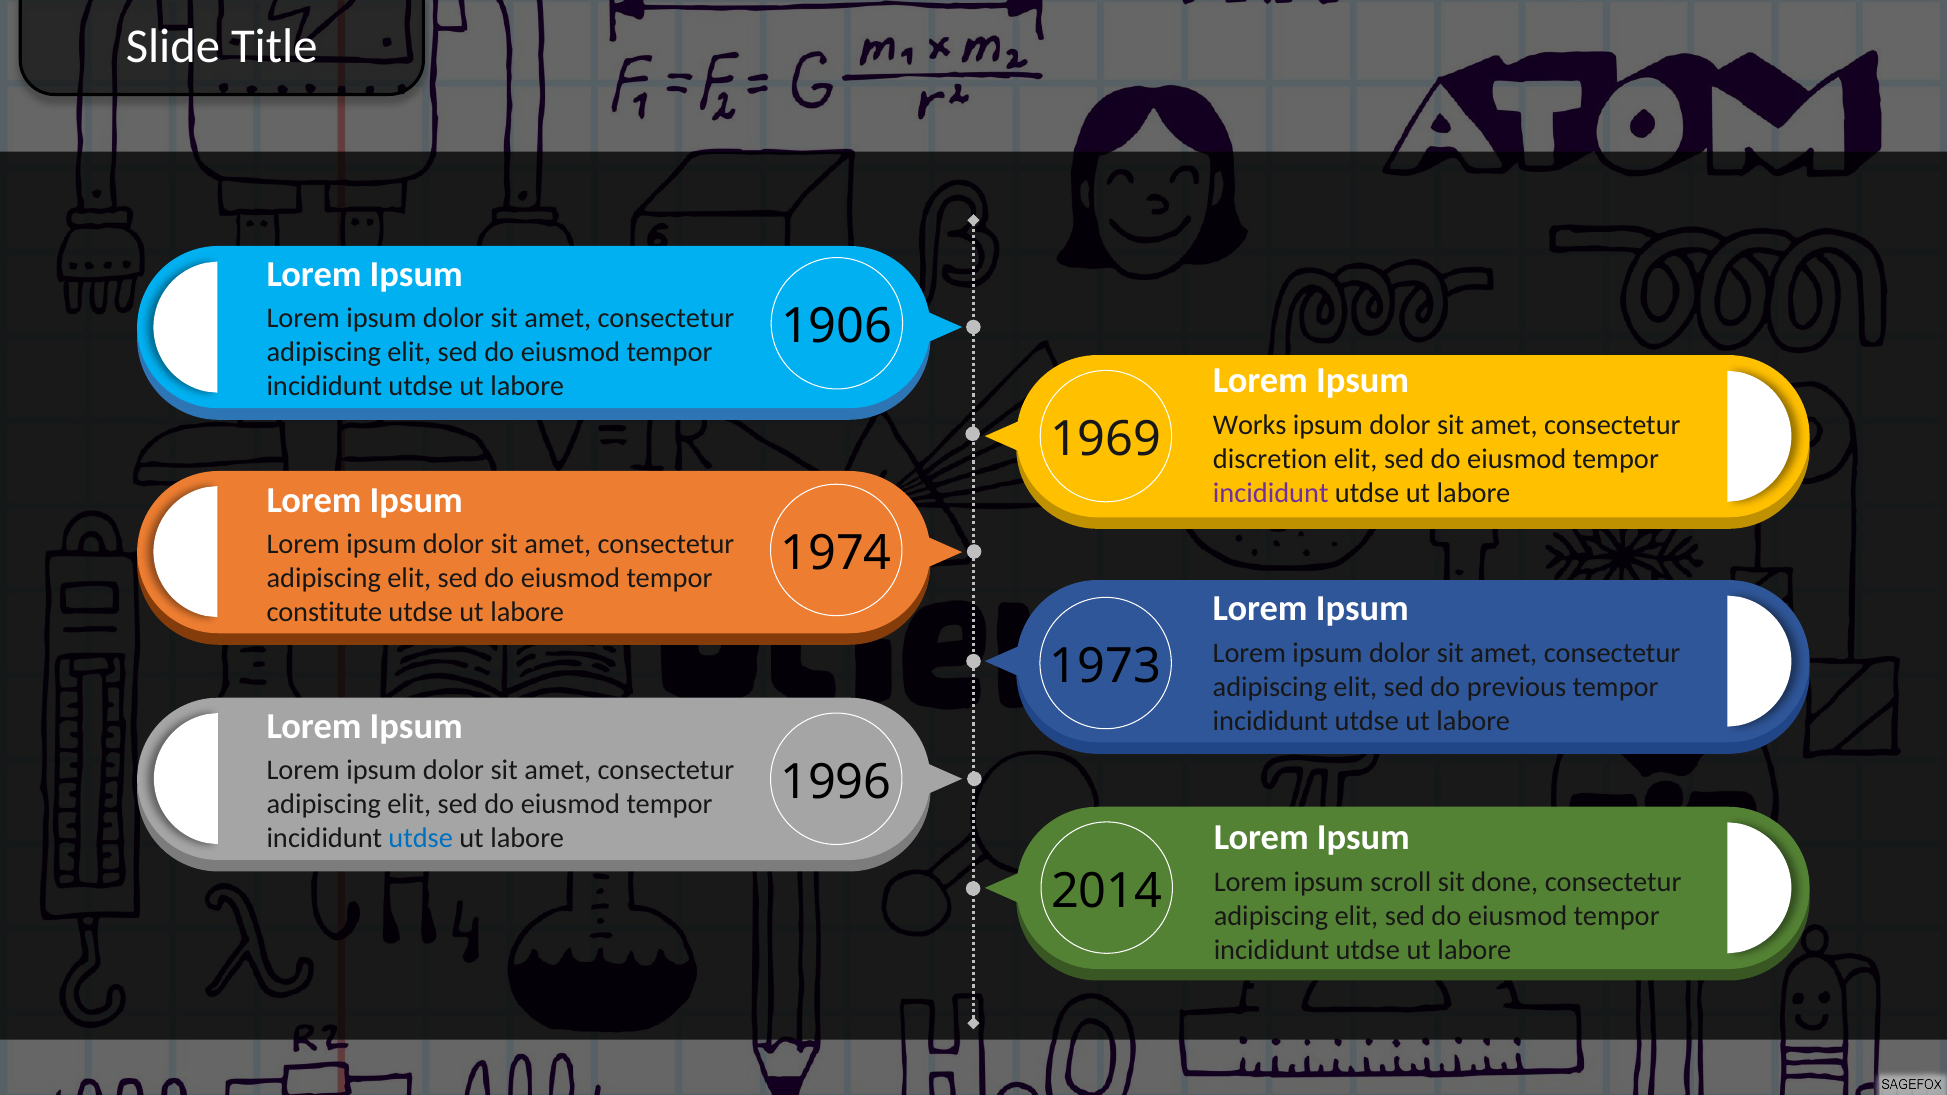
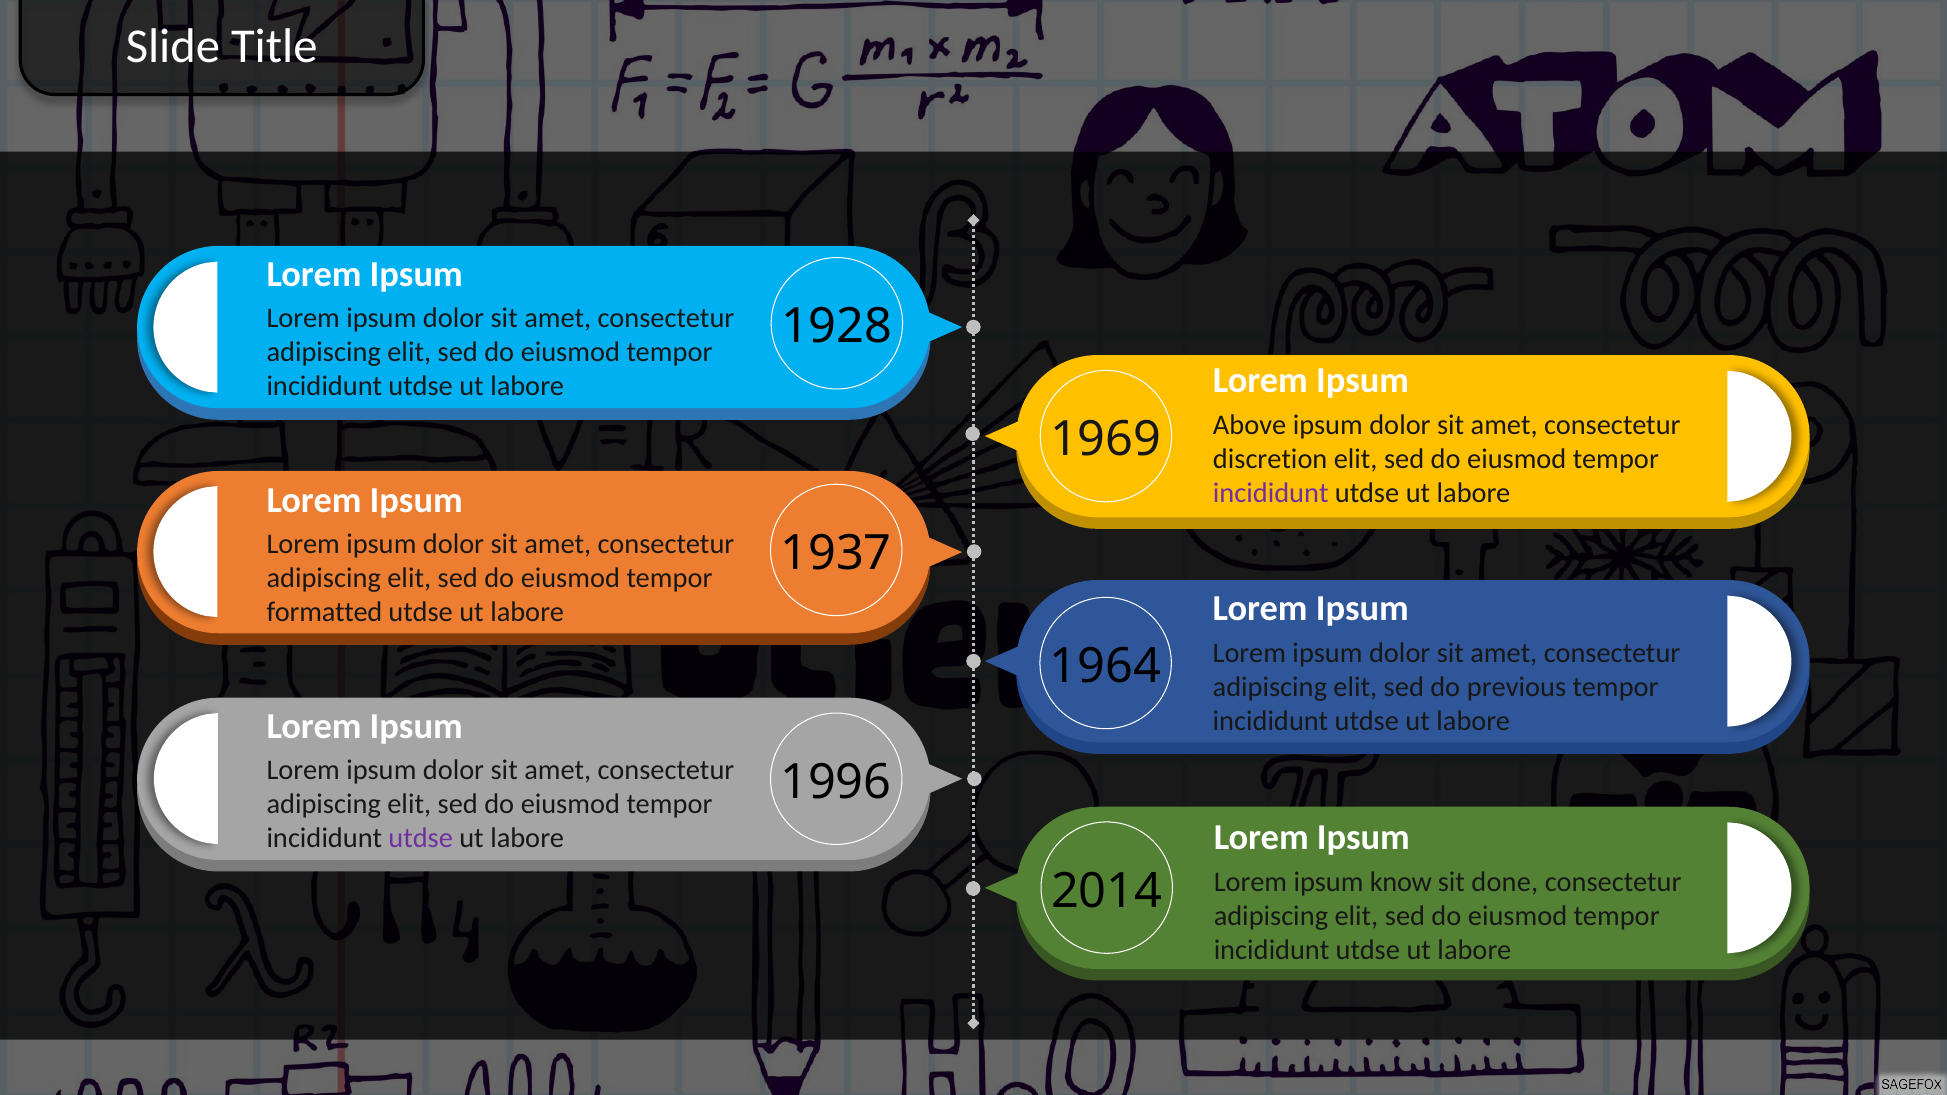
1906: 1906 -> 1928
Works: Works -> Above
1974: 1974 -> 1937
constitute: constitute -> formatted
1973: 1973 -> 1964
utdse at (421, 838) colour: blue -> purple
scroll: scroll -> know
